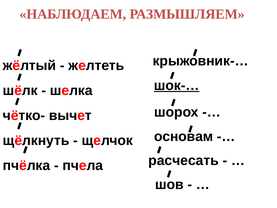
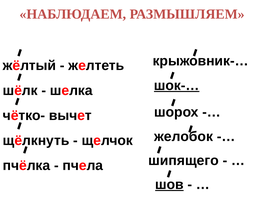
основам: основам -> желобок
расчесать: расчесать -> шипящего
шов underline: none -> present
